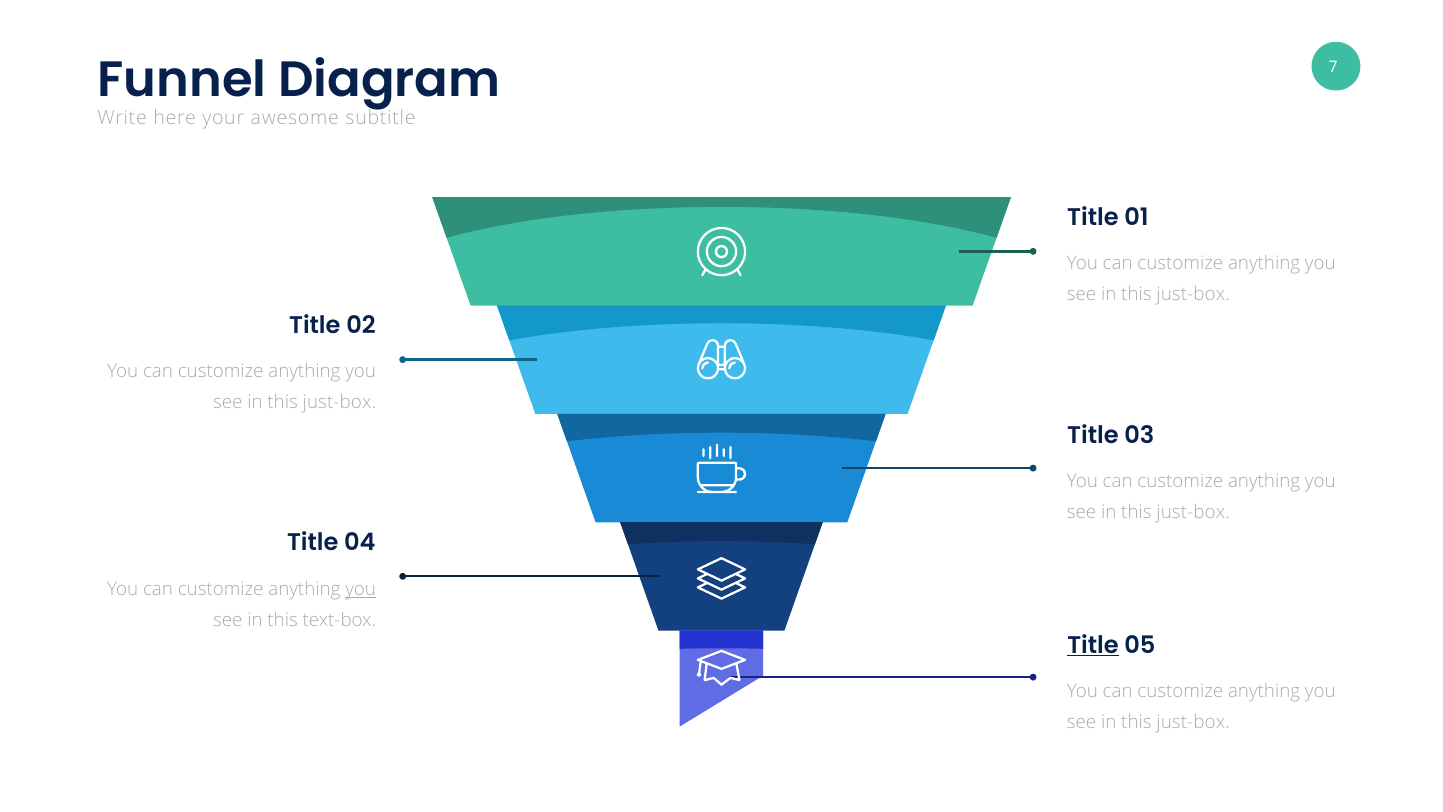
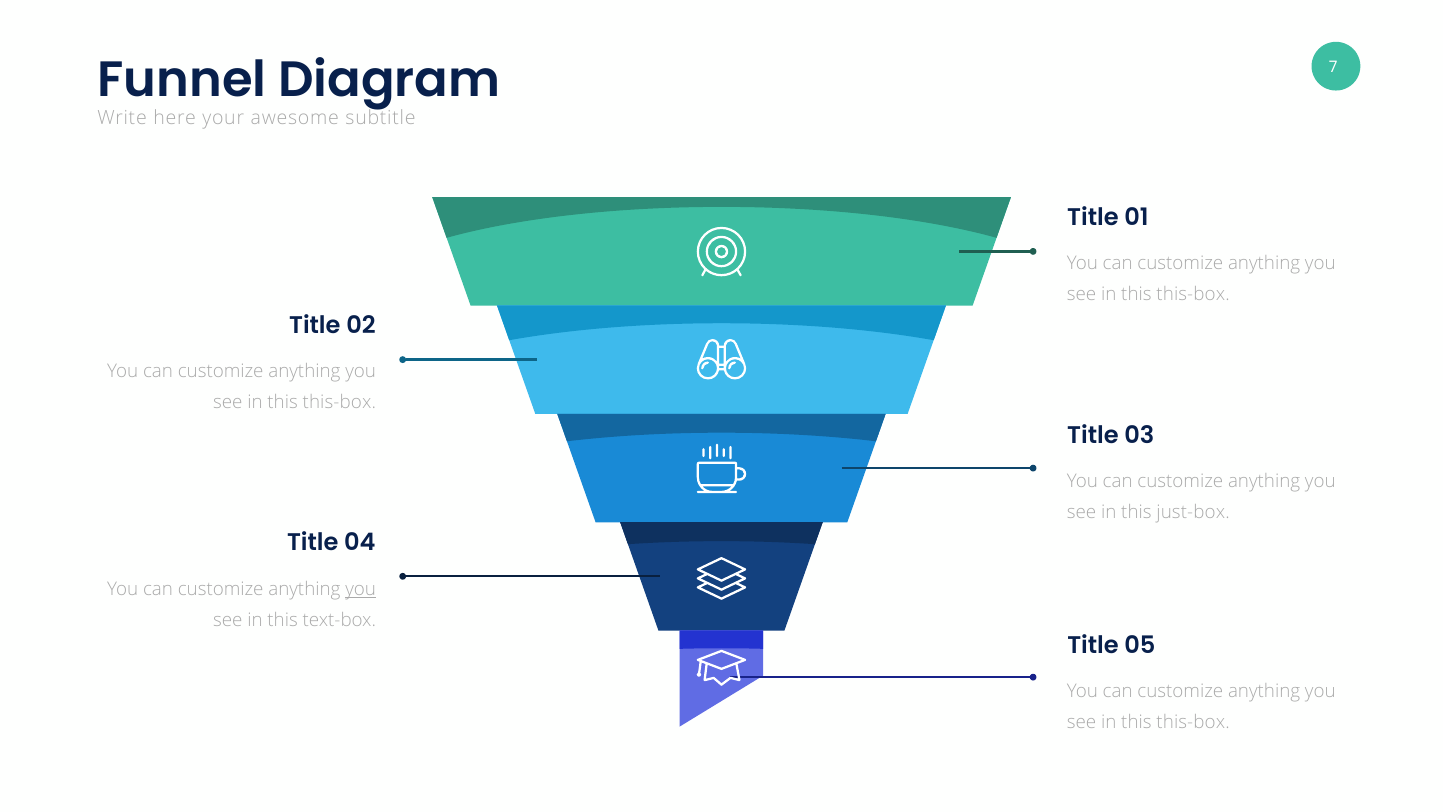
just-box at (1193, 294): just-box -> this-box
just-box at (339, 402): just-box -> this-box
Title at (1093, 645) underline: present -> none
just-box at (1193, 722): just-box -> this-box
